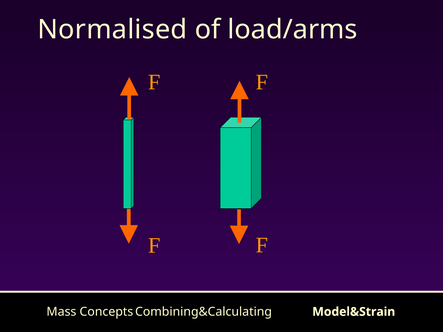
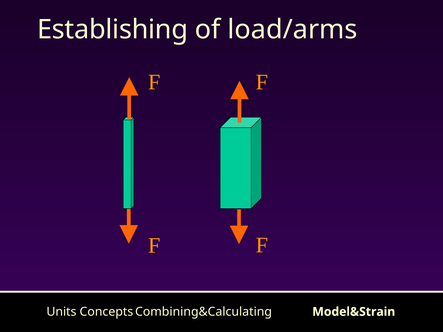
Normalised: Normalised -> Establishing
Mass: Mass -> Units
